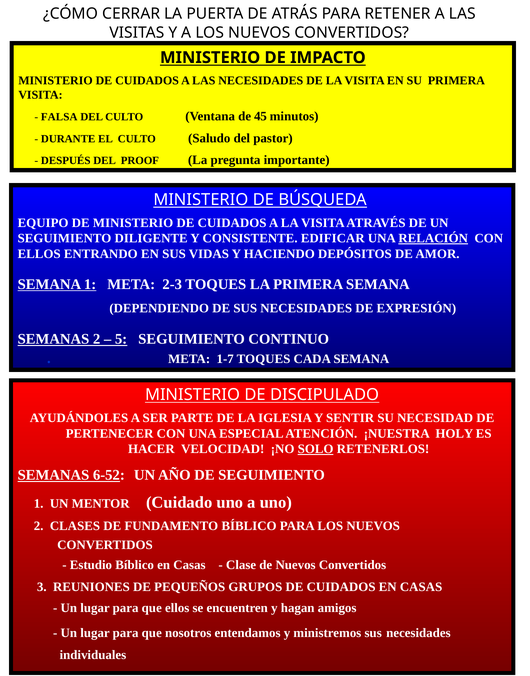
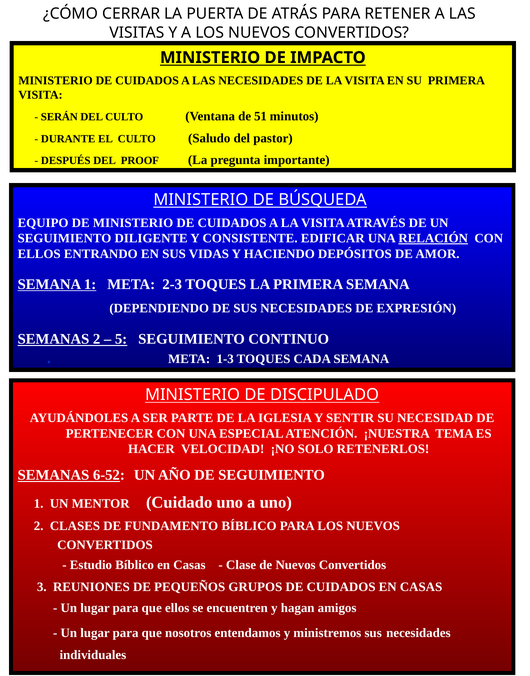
FALSA: FALSA -> SERÁN
45: 45 -> 51
1-7: 1-7 -> 1-3
HOLY: HOLY -> TEMA
SOLO underline: present -> none
